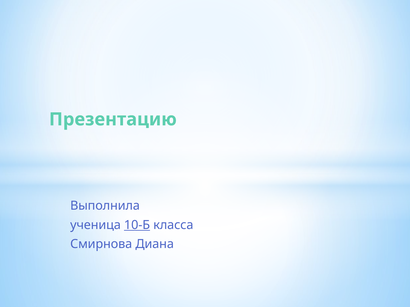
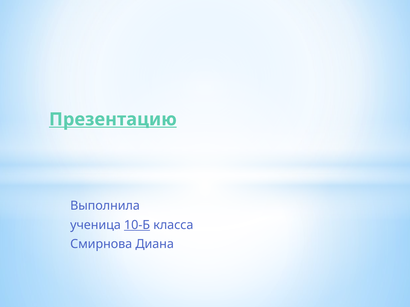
Презентацию underline: none -> present
